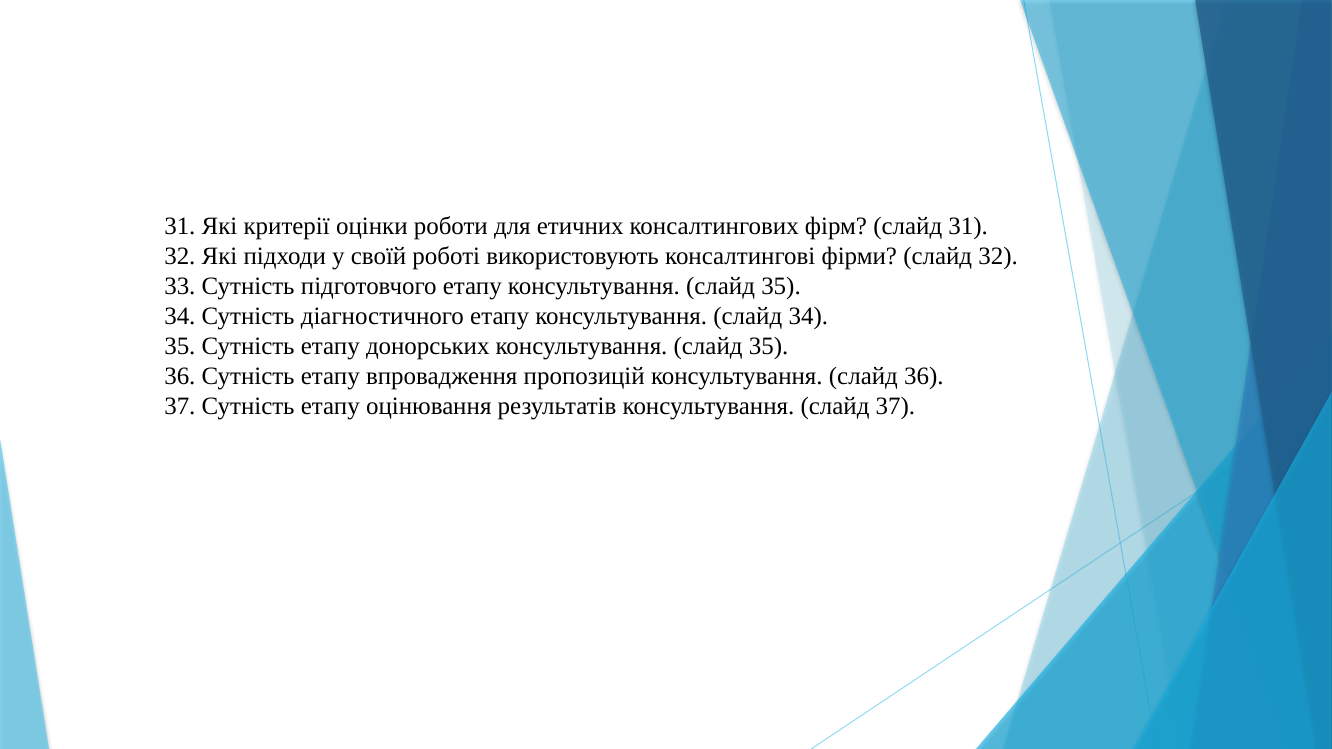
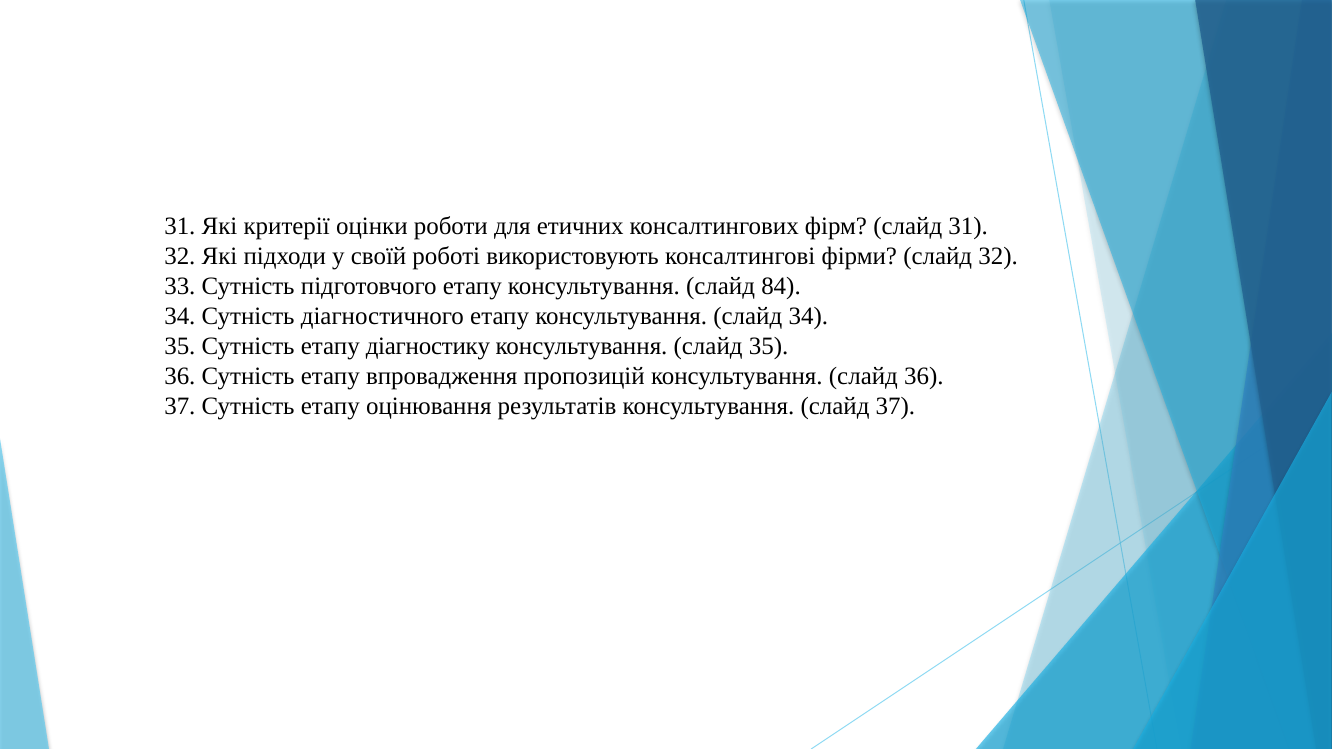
етапу консультування слайд 35: 35 -> 84
донорських: донорських -> діагностику
